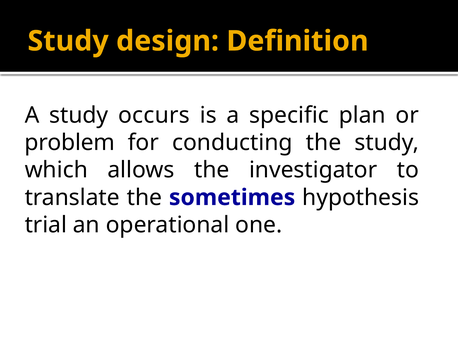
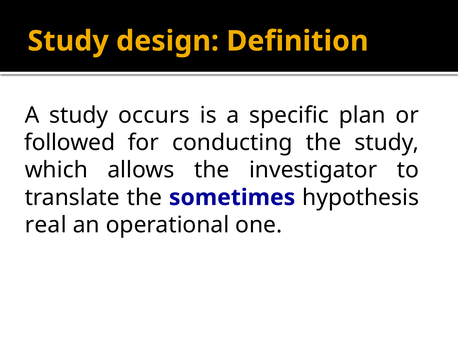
problem: problem -> followed
trial: trial -> real
